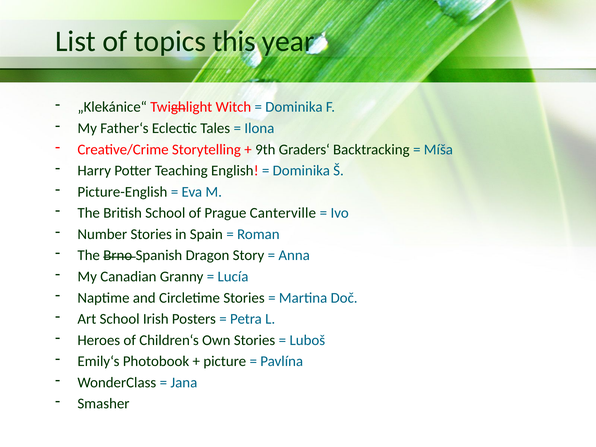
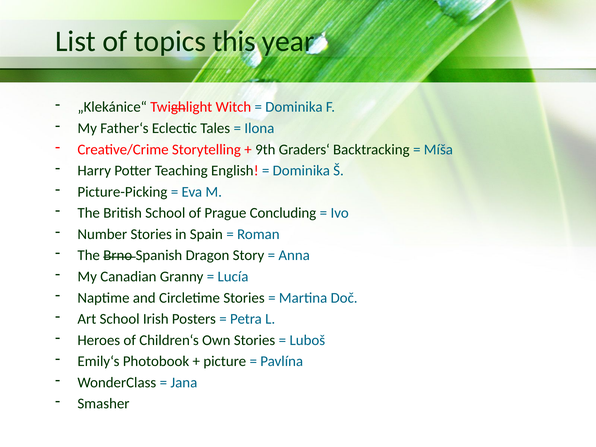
Picture-English: Picture-English -> Picture-Picking
Canterville: Canterville -> Concluding
